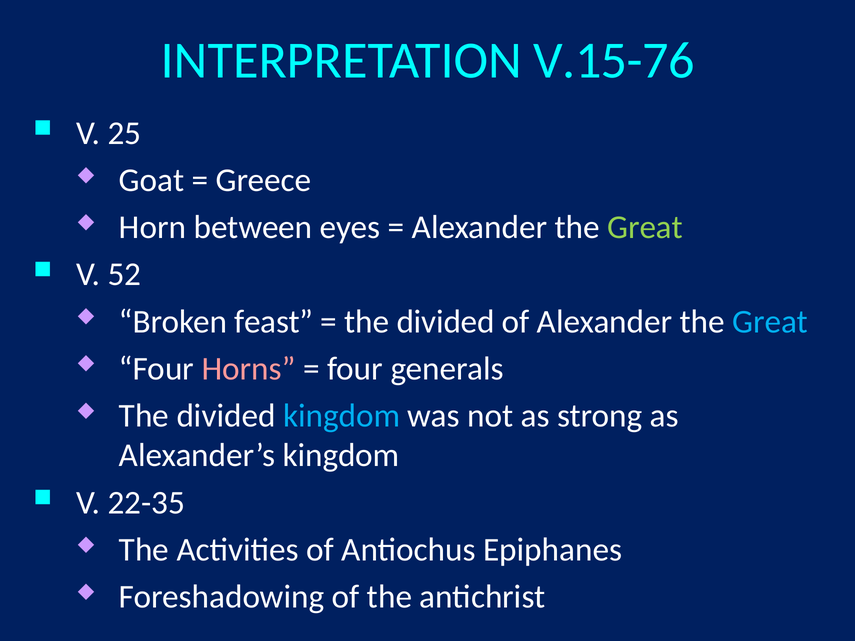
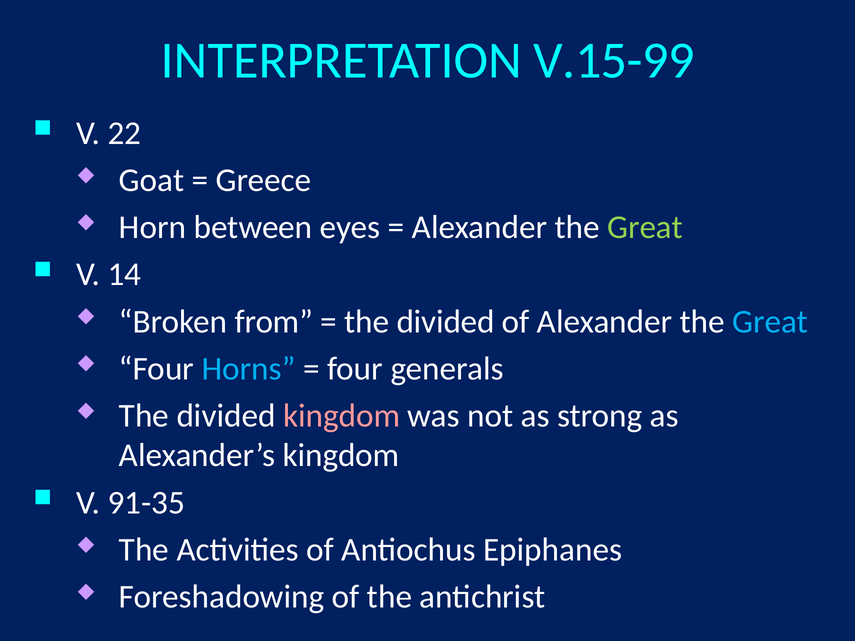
V.15-76: V.15-76 -> V.15-99
25: 25 -> 22
52: 52 -> 14
feast: feast -> from
Horns colour: pink -> light blue
kingdom at (342, 416) colour: light blue -> pink
22-35: 22-35 -> 91-35
